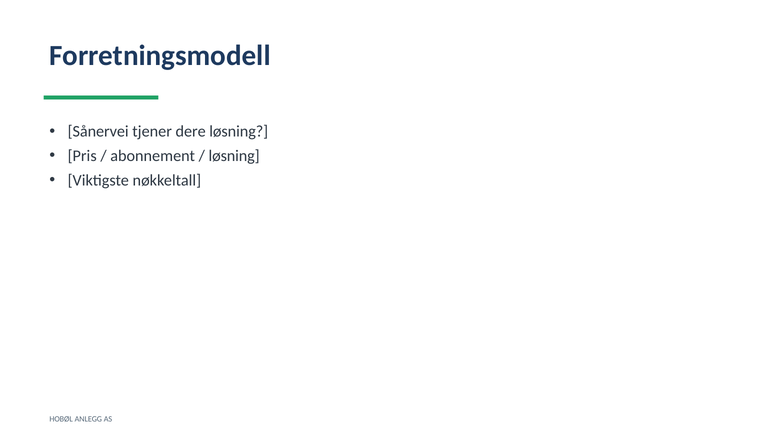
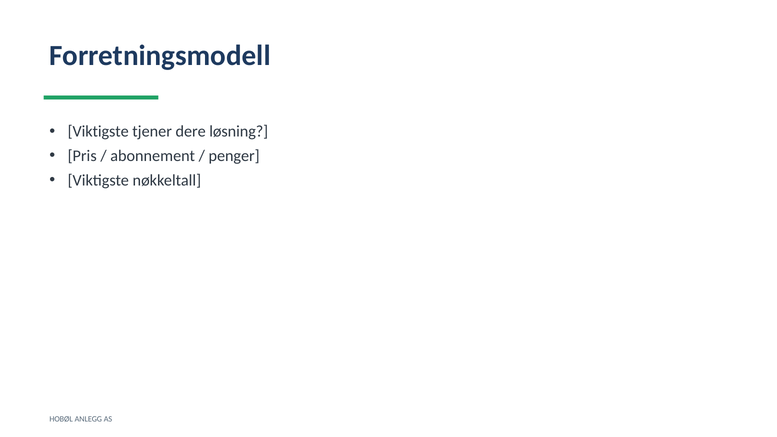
Sånervei at (98, 132): Sånervei -> Viktigste
løsning at (234, 156): løsning -> penger
